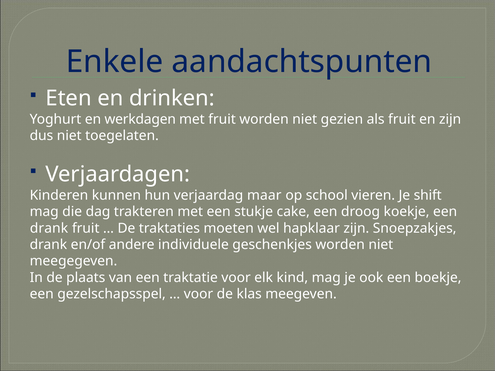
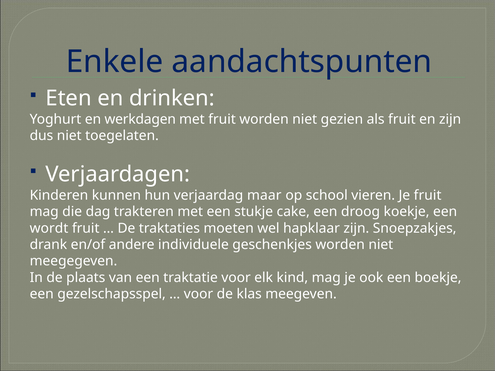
Je shift: shift -> fruit
drank at (49, 228): drank -> wordt
